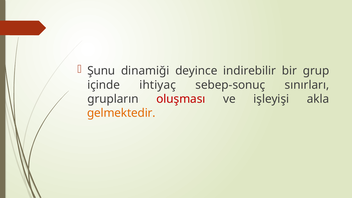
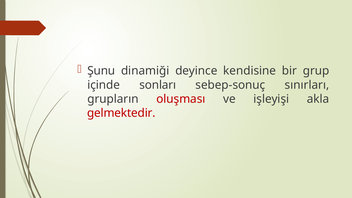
indirebilir: indirebilir -> kendisine
ihtiyaç: ihtiyaç -> sonları
gelmektedir colour: orange -> red
